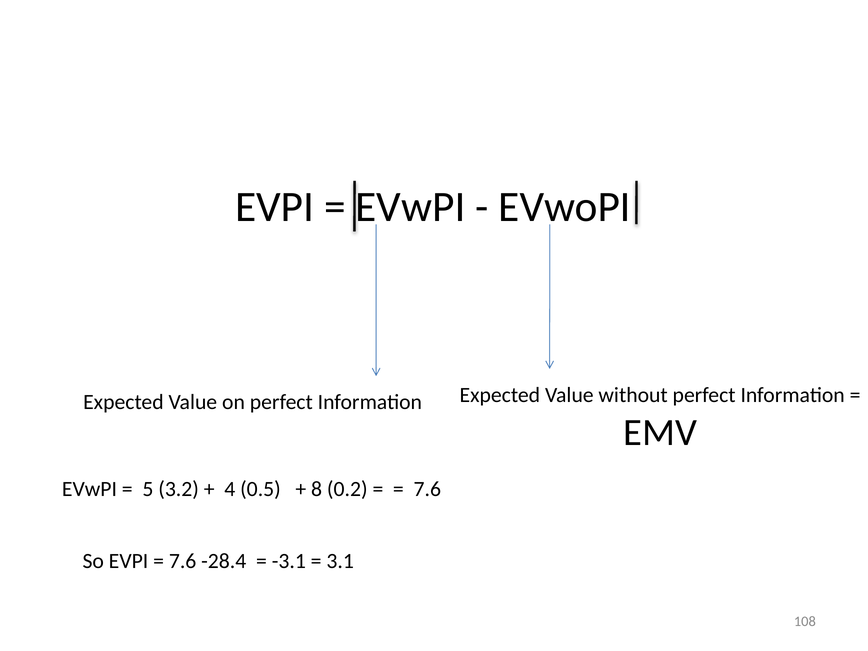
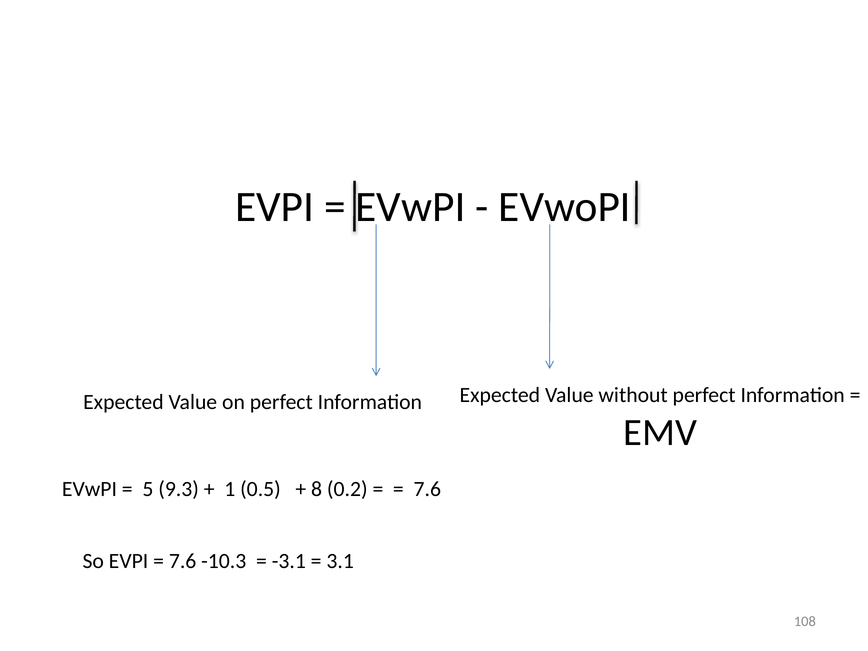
3.2: 3.2 -> 9.3
4: 4 -> 1
-28.4: -28.4 -> -10.3
